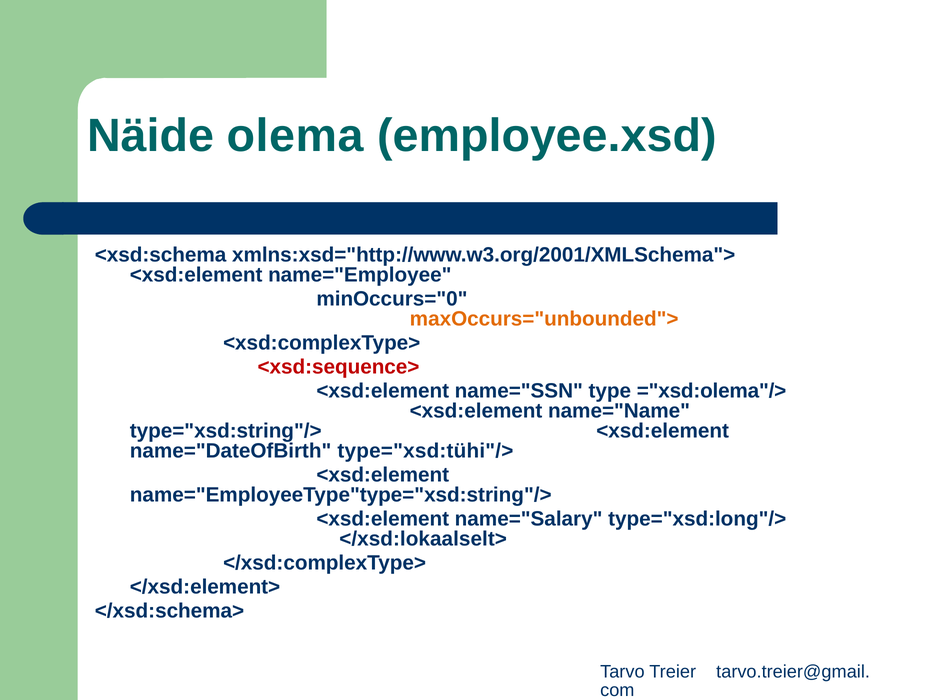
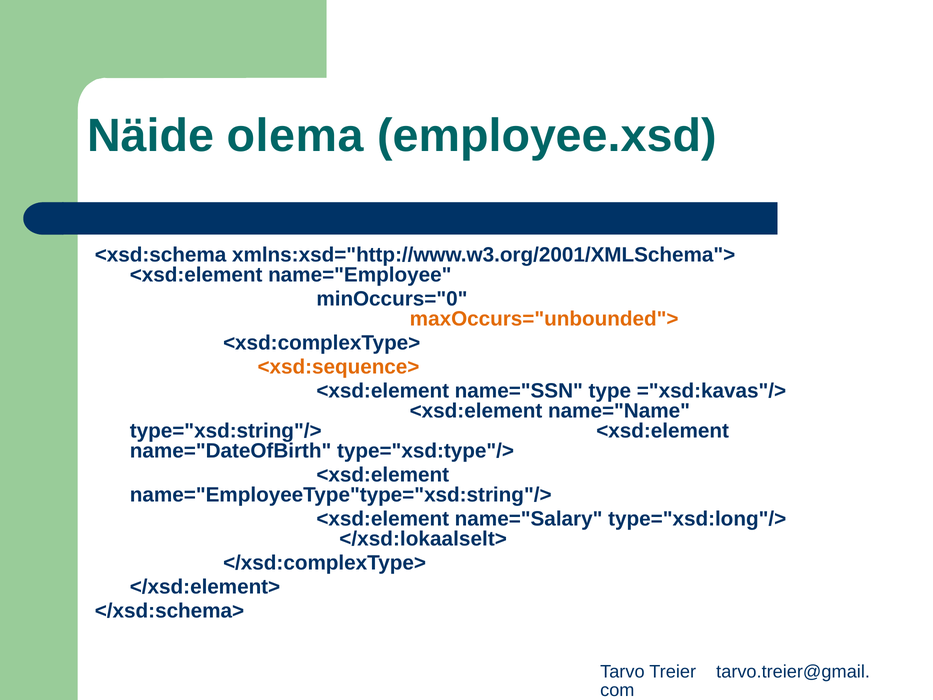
<xsd:sequence> colour: red -> orange
="xsd:olema"/>: ="xsd:olema"/> -> ="xsd:kavas"/>
type="xsd:tühi"/>: type="xsd:tühi"/> -> type="xsd:type"/>
